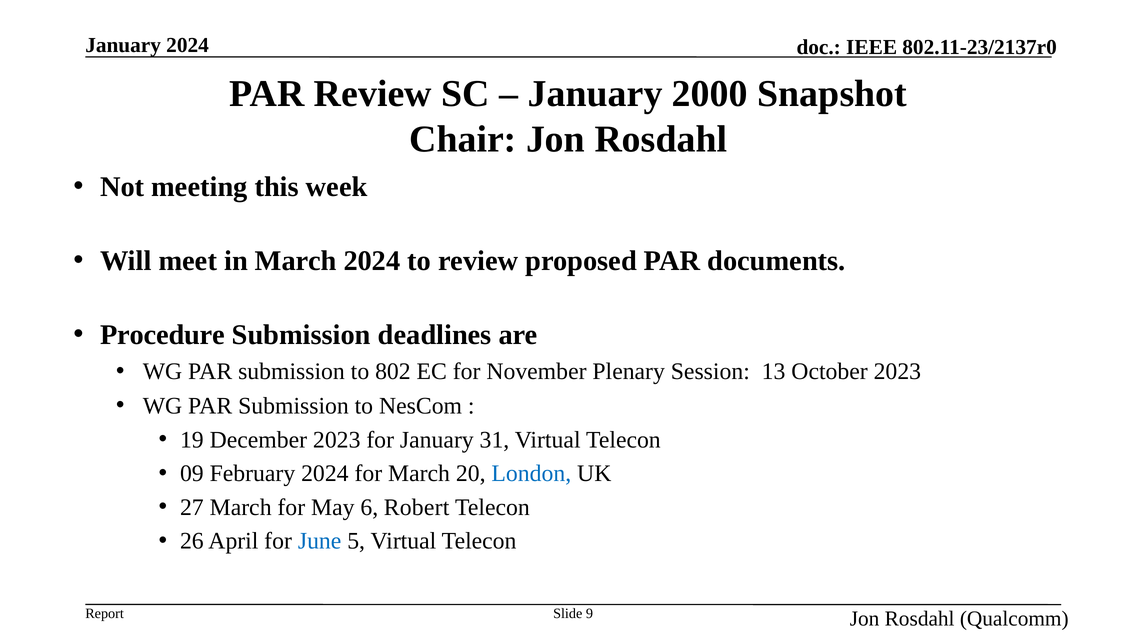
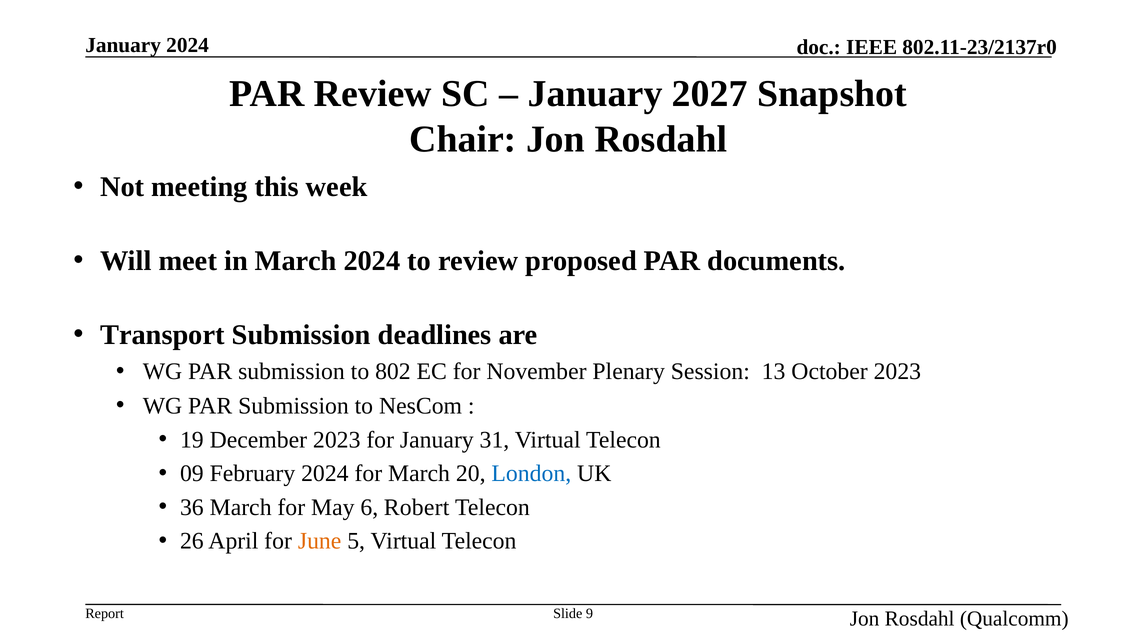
2000: 2000 -> 2027
Procedure: Procedure -> Transport
27: 27 -> 36
June colour: blue -> orange
